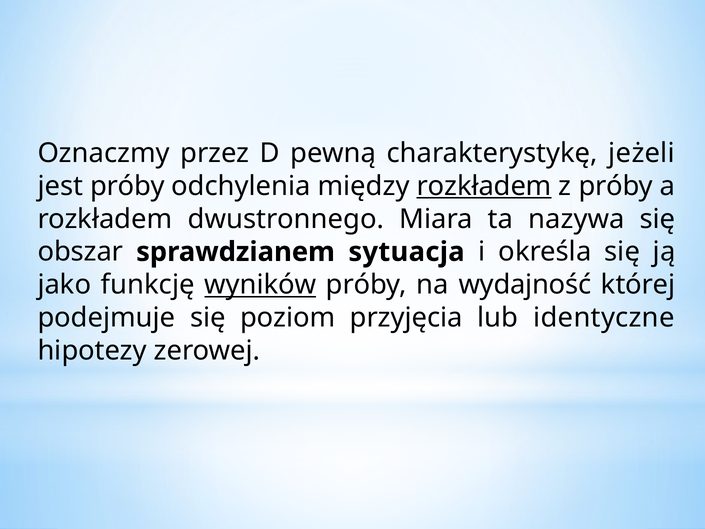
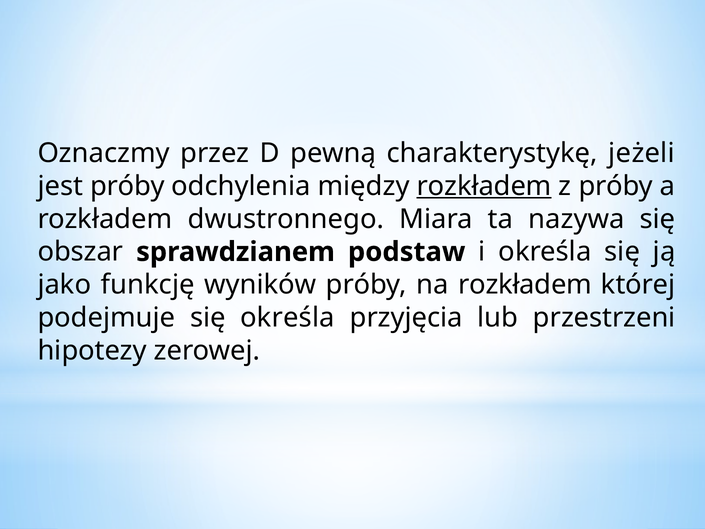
sytuacja: sytuacja -> podstaw
wyników underline: present -> none
na wydajność: wydajność -> rozkładem
się poziom: poziom -> określa
identyczne: identyczne -> przestrzeni
